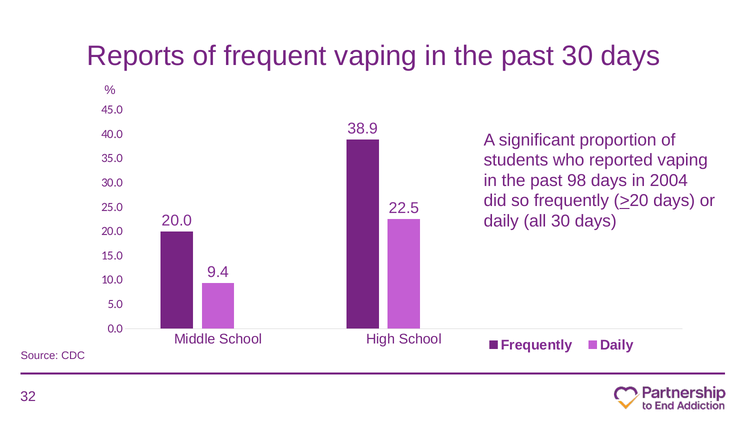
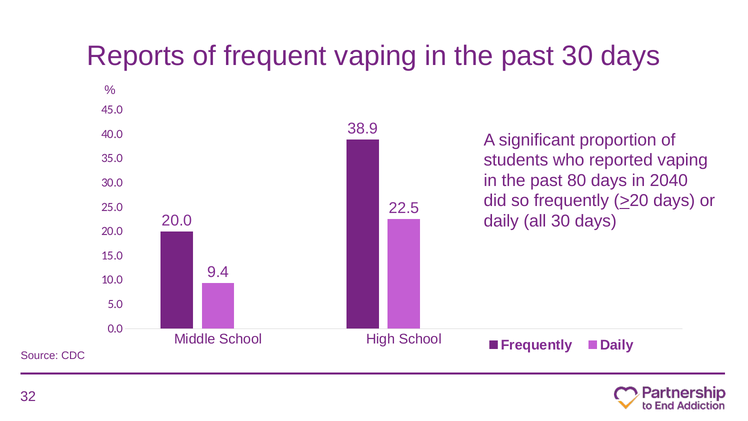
98: 98 -> 80
2004: 2004 -> 2040
